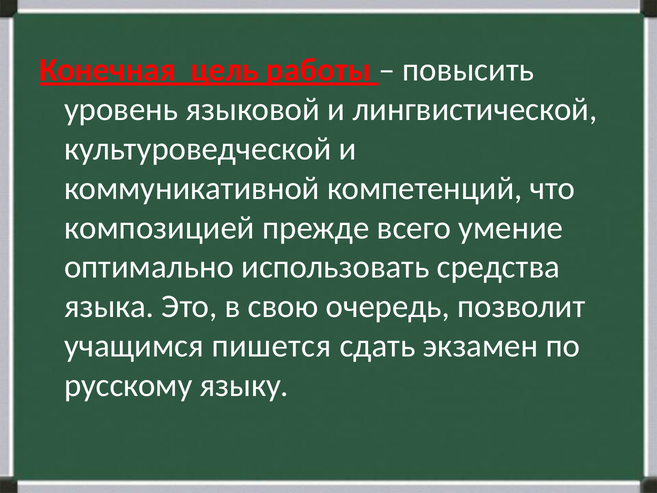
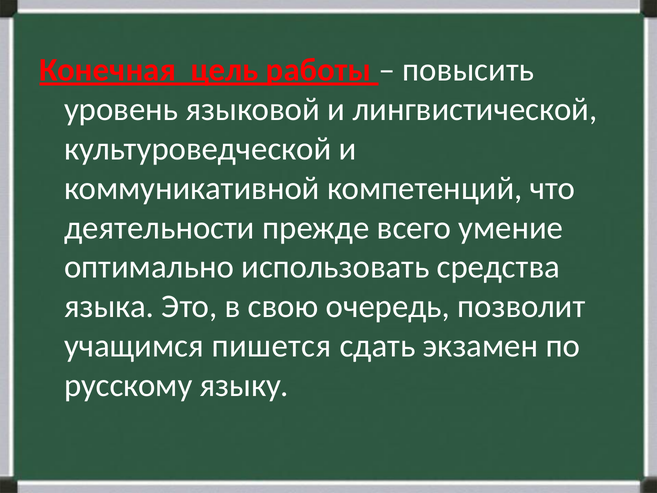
композицией: композицией -> деятельности
